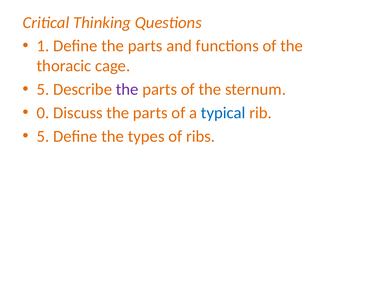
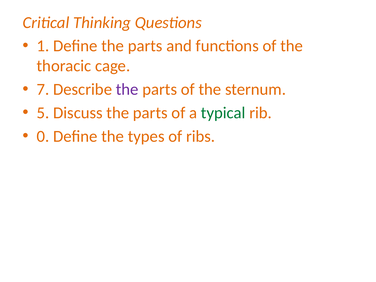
5 at (43, 89): 5 -> 7
0: 0 -> 5
typical colour: blue -> green
5 at (43, 136): 5 -> 0
